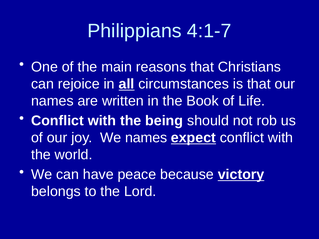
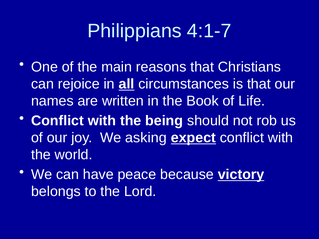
We names: names -> asking
